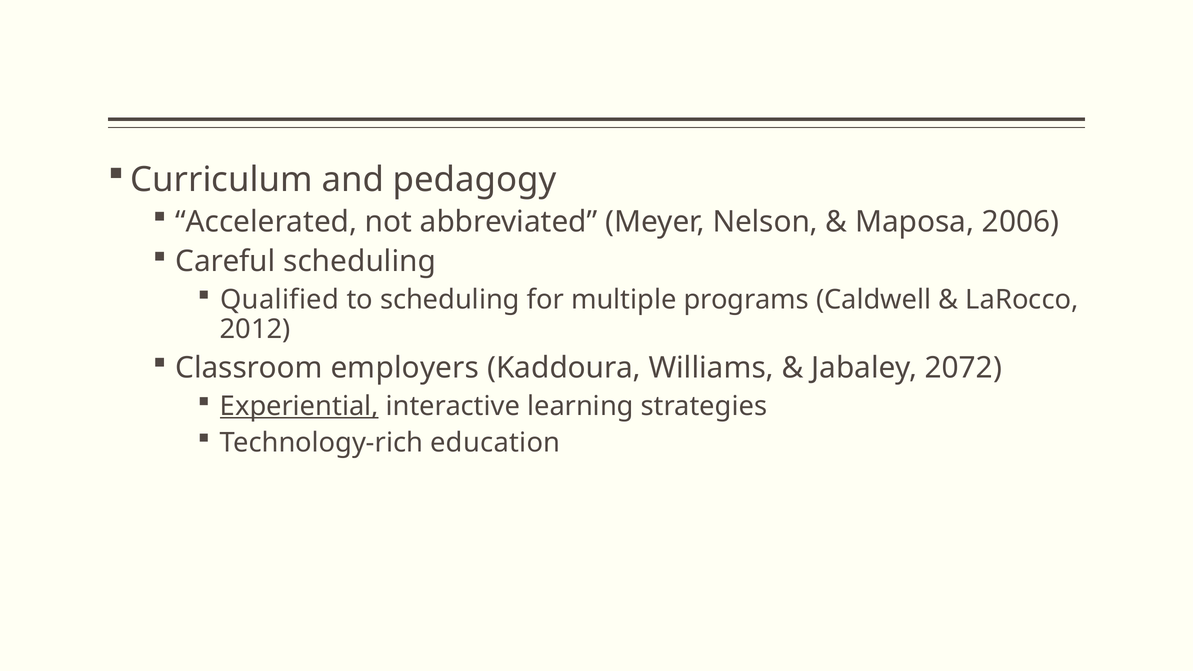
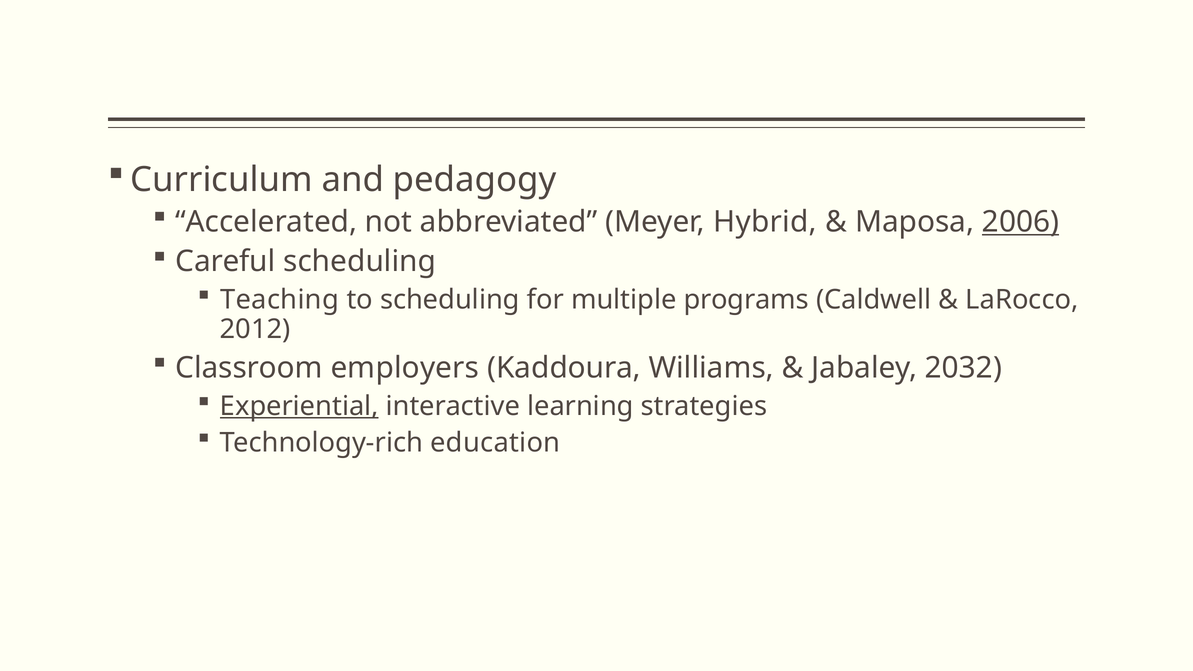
Nelson: Nelson -> Hybrid
2006 underline: none -> present
Qualified: Qualified -> Teaching
2072: 2072 -> 2032
